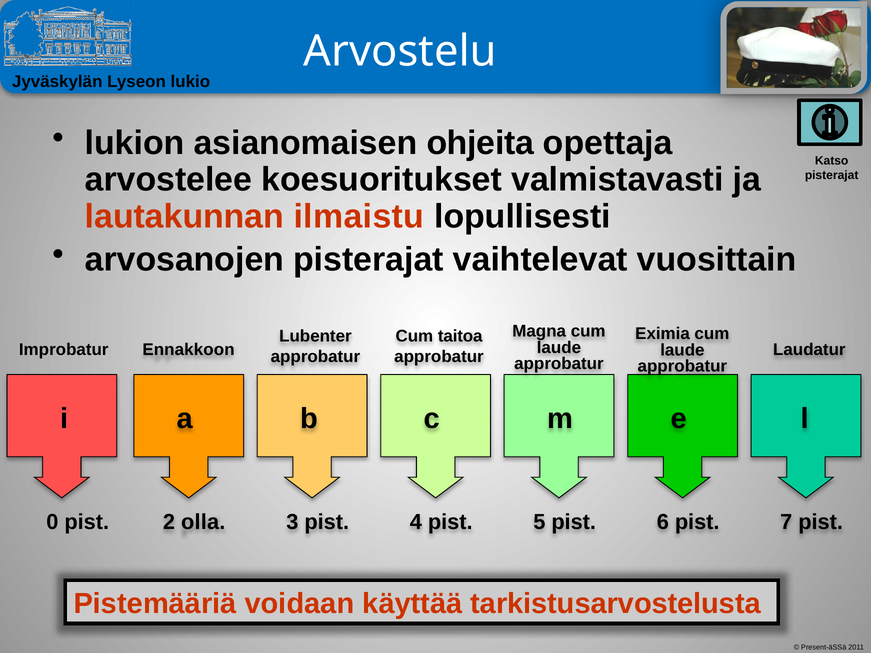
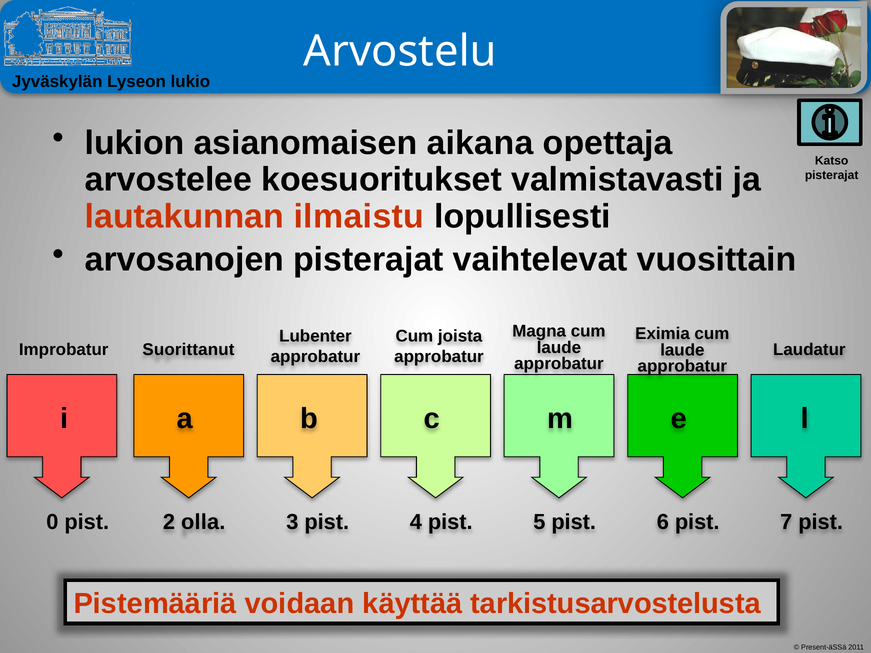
ohjeita: ohjeita -> aikana
taitoa: taitoa -> joista
Ennakkoon: Ennakkoon -> Suorittanut
